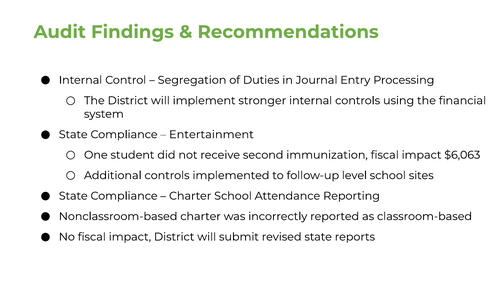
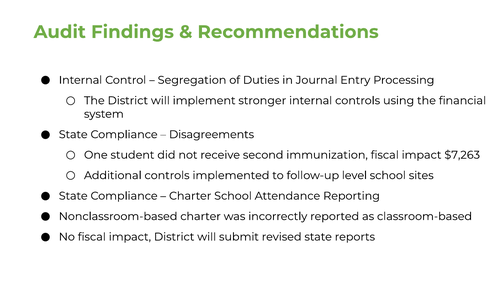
Entertainment: Entertainment -> Disagreements
$6,063: $6,063 -> $7,263
